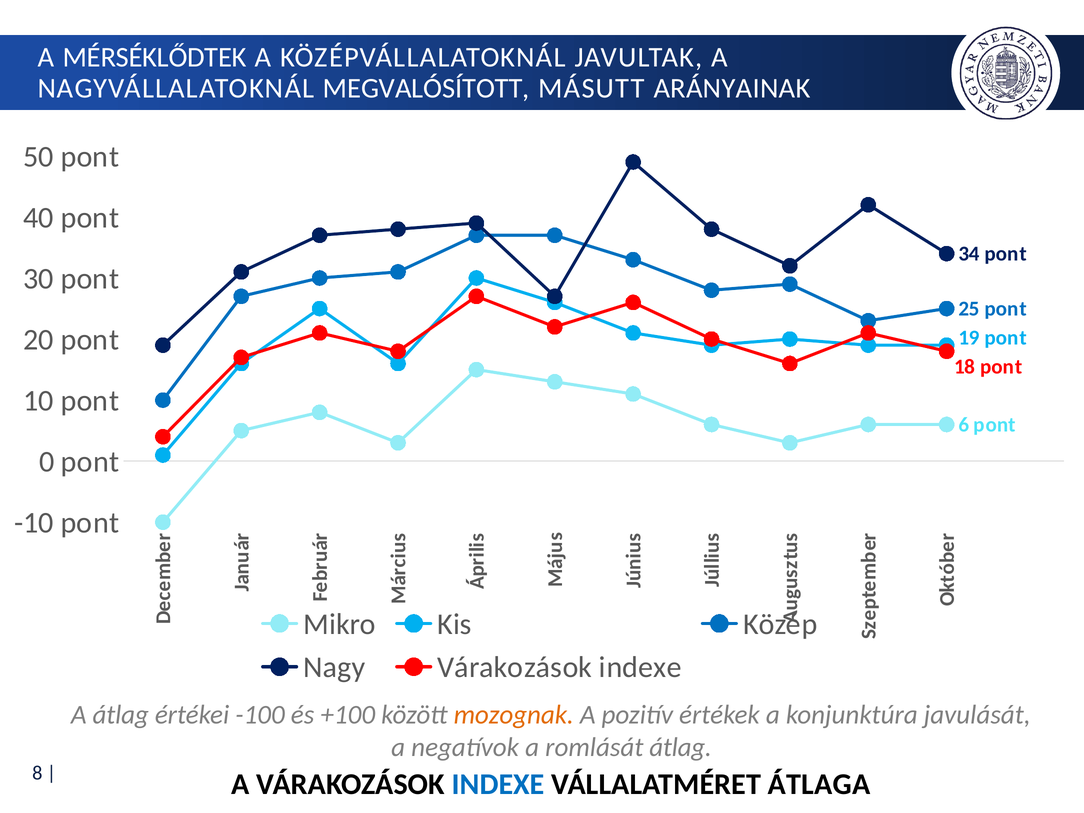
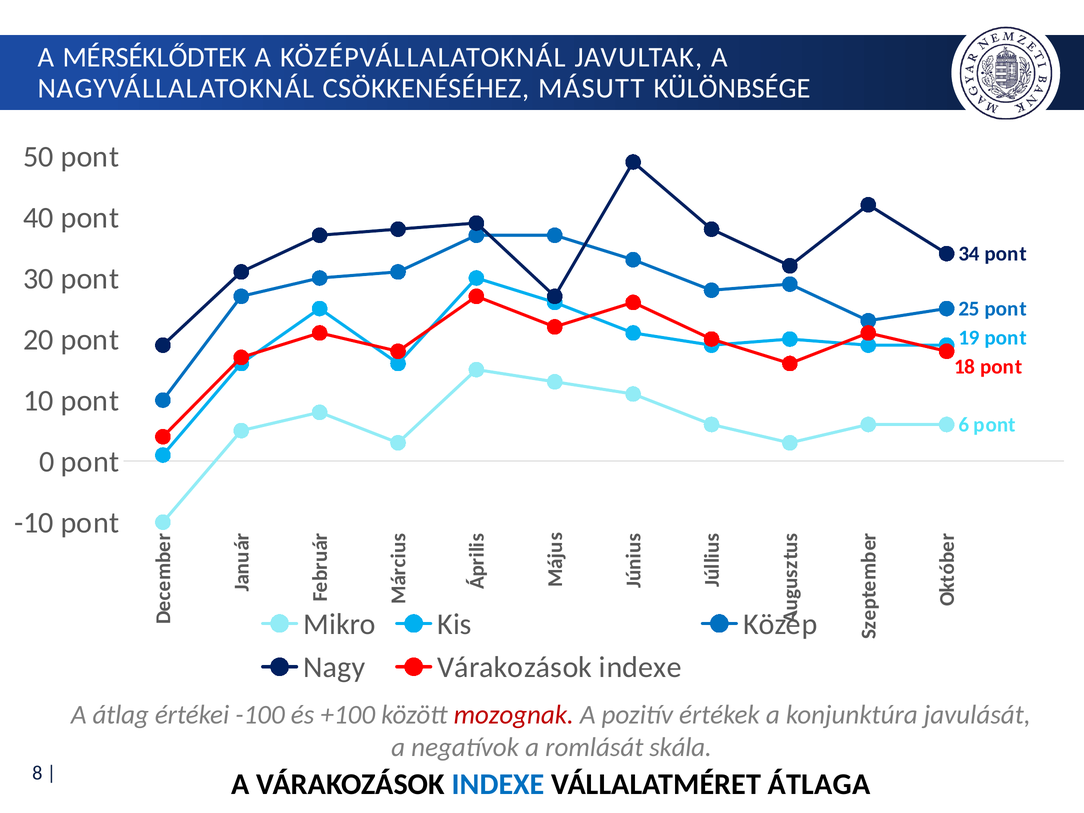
MEGVALÓSÍTOTT: MEGVALÓSÍTOTT -> CSÖKKENÉSÉHEZ
ARÁNYAINAK: ARÁNYAINAK -> KÜLÖNBSÉGE
mozognak colour: orange -> red
romlását átlag: átlag -> skála
